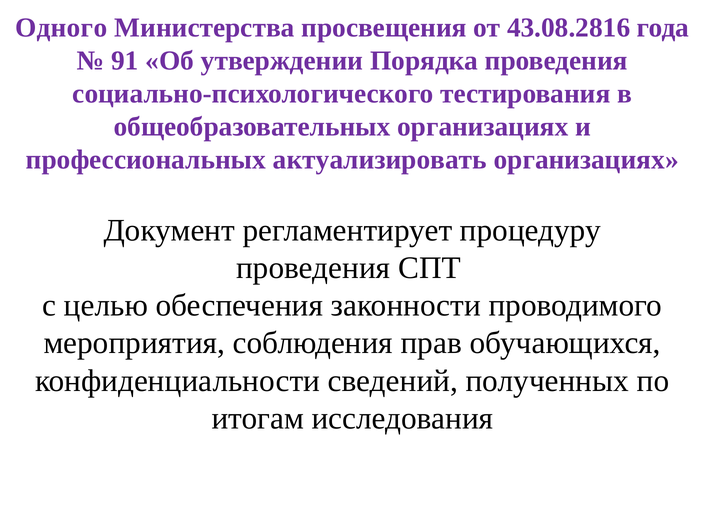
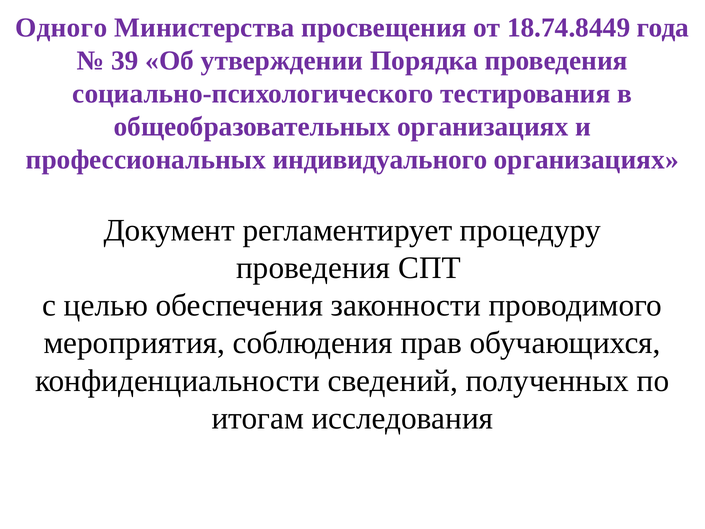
43.08.2816: 43.08.2816 -> 18.74.8449
91: 91 -> 39
актуализировать: актуализировать -> индивидуального
